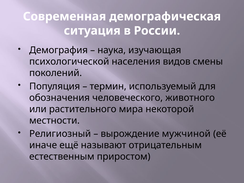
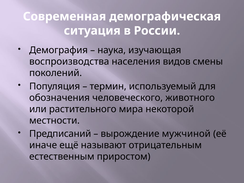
психологической: психологической -> воспроизводства
Религиозный: Религиозный -> Предписаний
